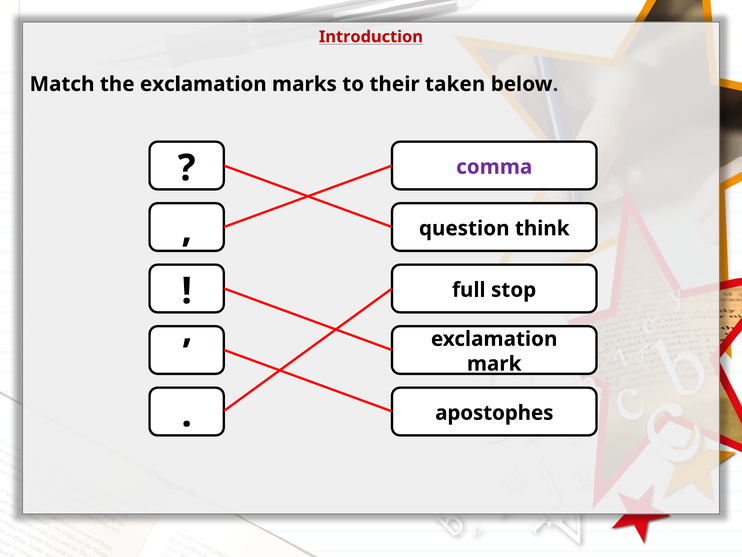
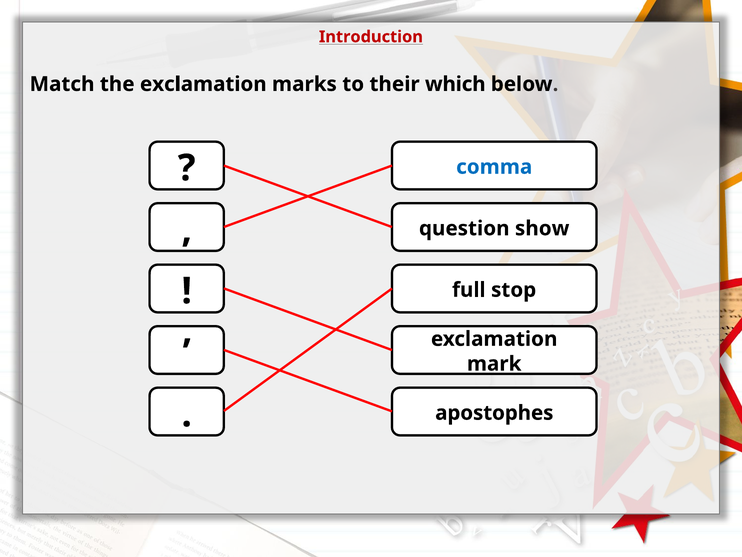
taken: taken -> which
comma colour: purple -> blue
think: think -> show
